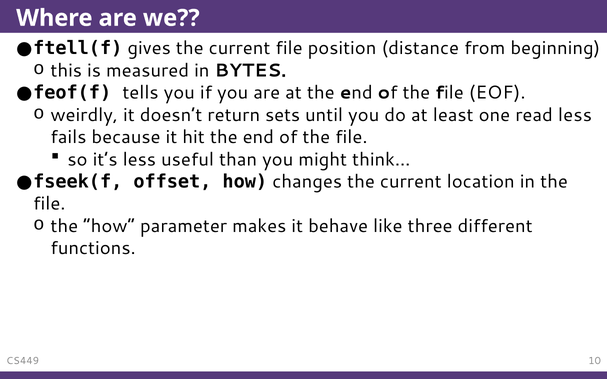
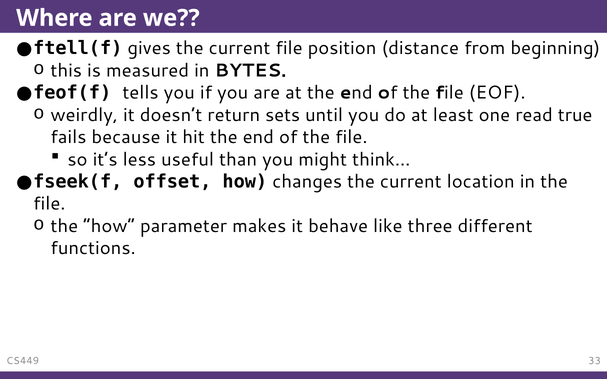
read less: less -> true
10: 10 -> 33
